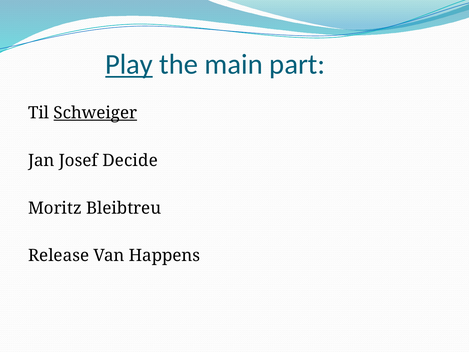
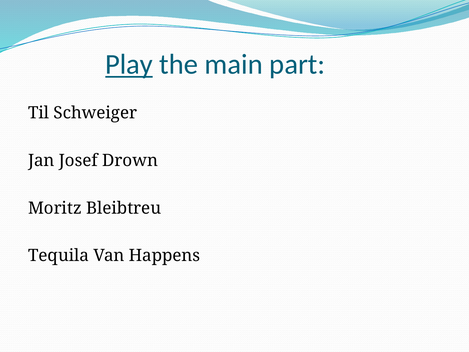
Schweiger underline: present -> none
Decide: Decide -> Drown
Release: Release -> Tequila
